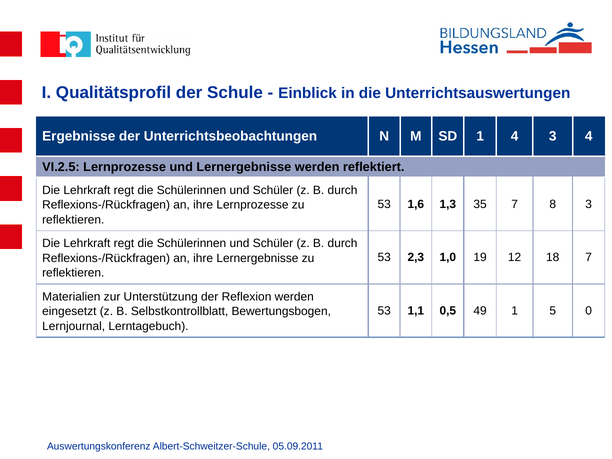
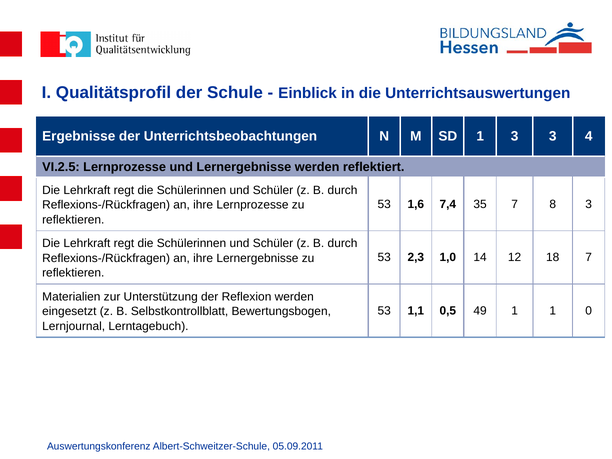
1 4: 4 -> 3
1,3: 1,3 -> 7,4
19: 19 -> 14
1 5: 5 -> 1
